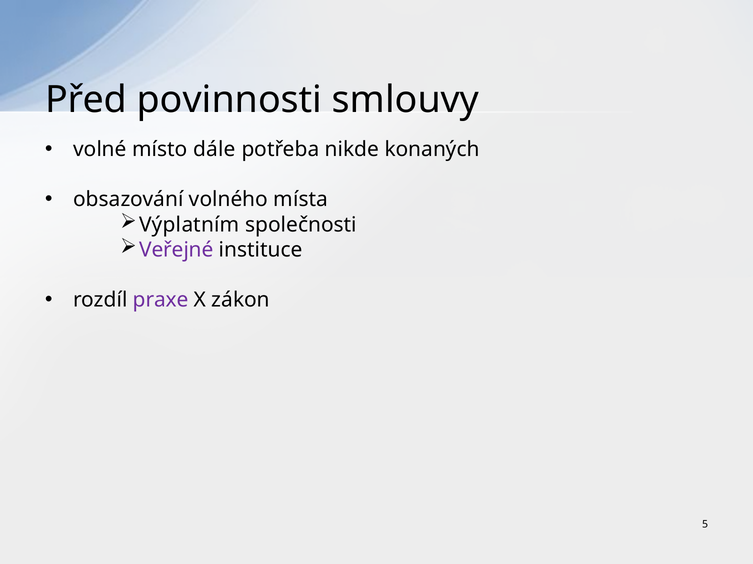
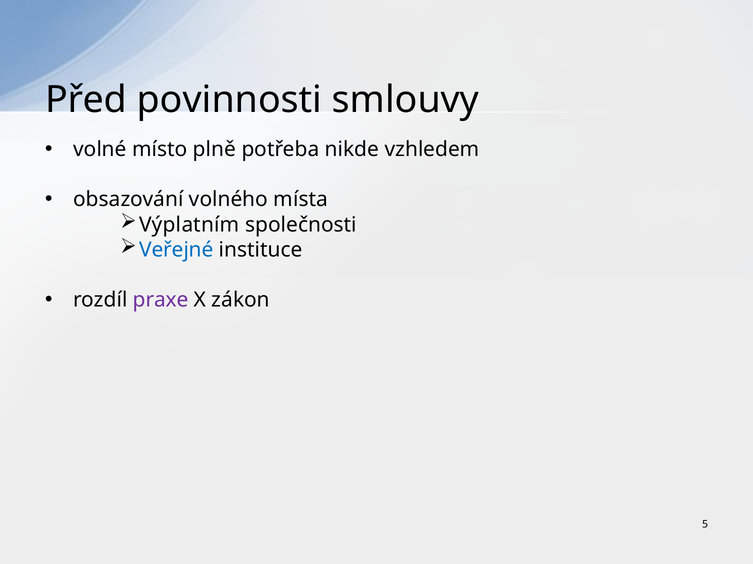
dále: dále -> plně
konaných: konaných -> vzhledem
Veřejné colour: purple -> blue
